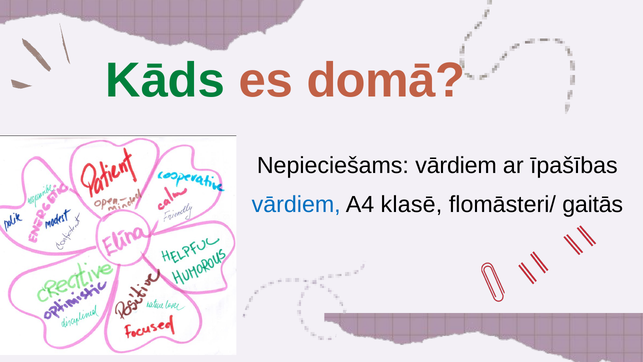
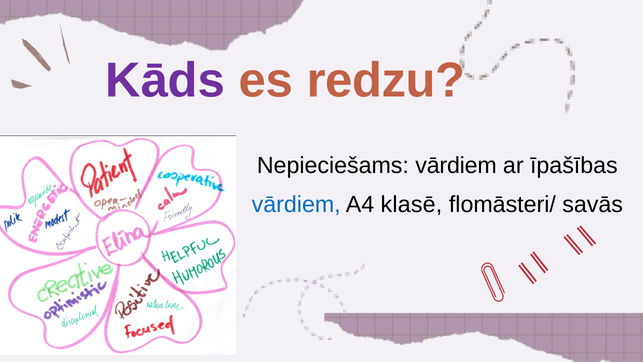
Kāds colour: green -> purple
domā: domā -> redzu
gaitās: gaitās -> savās
